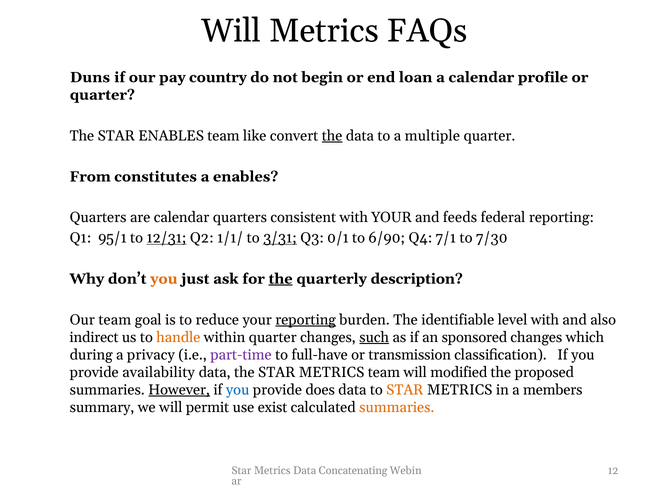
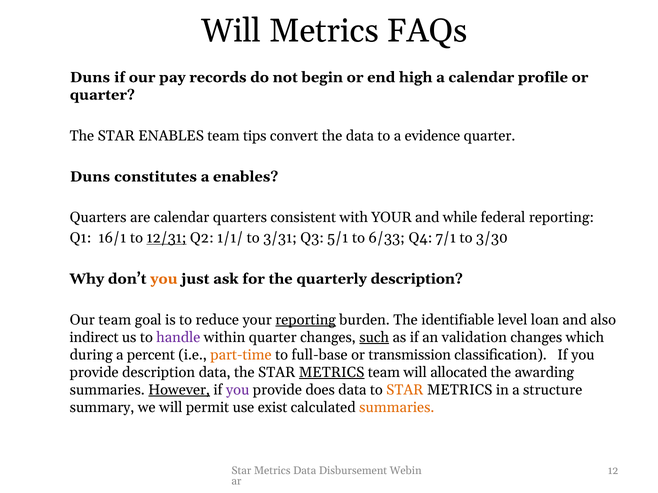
country: country -> records
loan: loan -> high
like: like -> tips
the at (332, 136) underline: present -> none
multiple: multiple -> evidence
From at (90, 177): From -> Duns
feeds: feeds -> while
95/1: 95/1 -> 16/1
3/31 underline: present -> none
0/1: 0/1 -> 5/1
6/90: 6/90 -> 6/33
7/30: 7/30 -> 3/30
the at (281, 279) underline: present -> none
level with: with -> loan
handle colour: orange -> purple
sponsored: sponsored -> validation
privacy: privacy -> percent
part-time colour: purple -> orange
full-have: full-have -> full-base
provide availability: availability -> description
METRICS at (332, 373) underline: none -> present
modified: modified -> allocated
proposed: proposed -> awarding
you at (238, 390) colour: blue -> purple
members: members -> structure
Concatenating: Concatenating -> Disbursement
